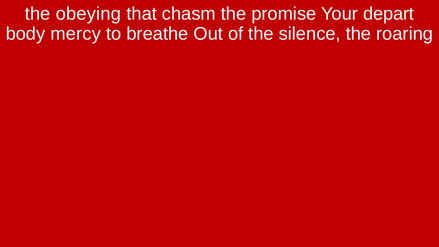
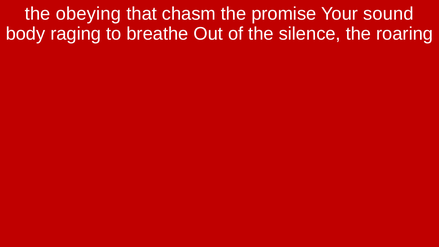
depart: depart -> sound
mercy: mercy -> raging
